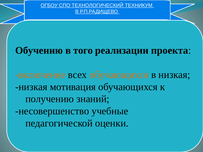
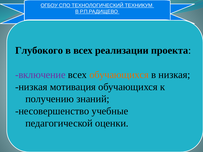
Обучению: Обучению -> Глубокого
в того: того -> всех
включение colour: orange -> purple
